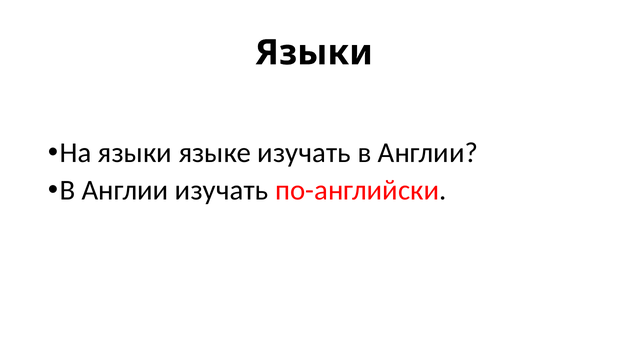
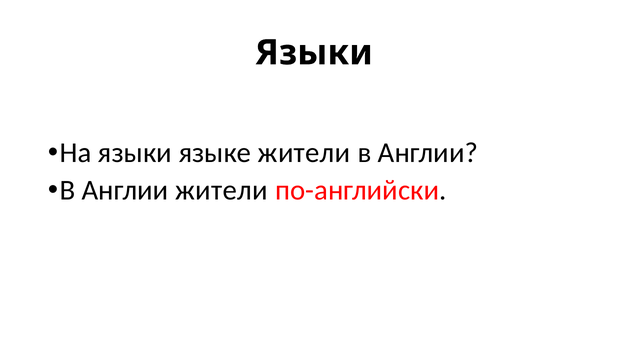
языке изучать: изучать -> жители
Англии изучать: изучать -> жители
